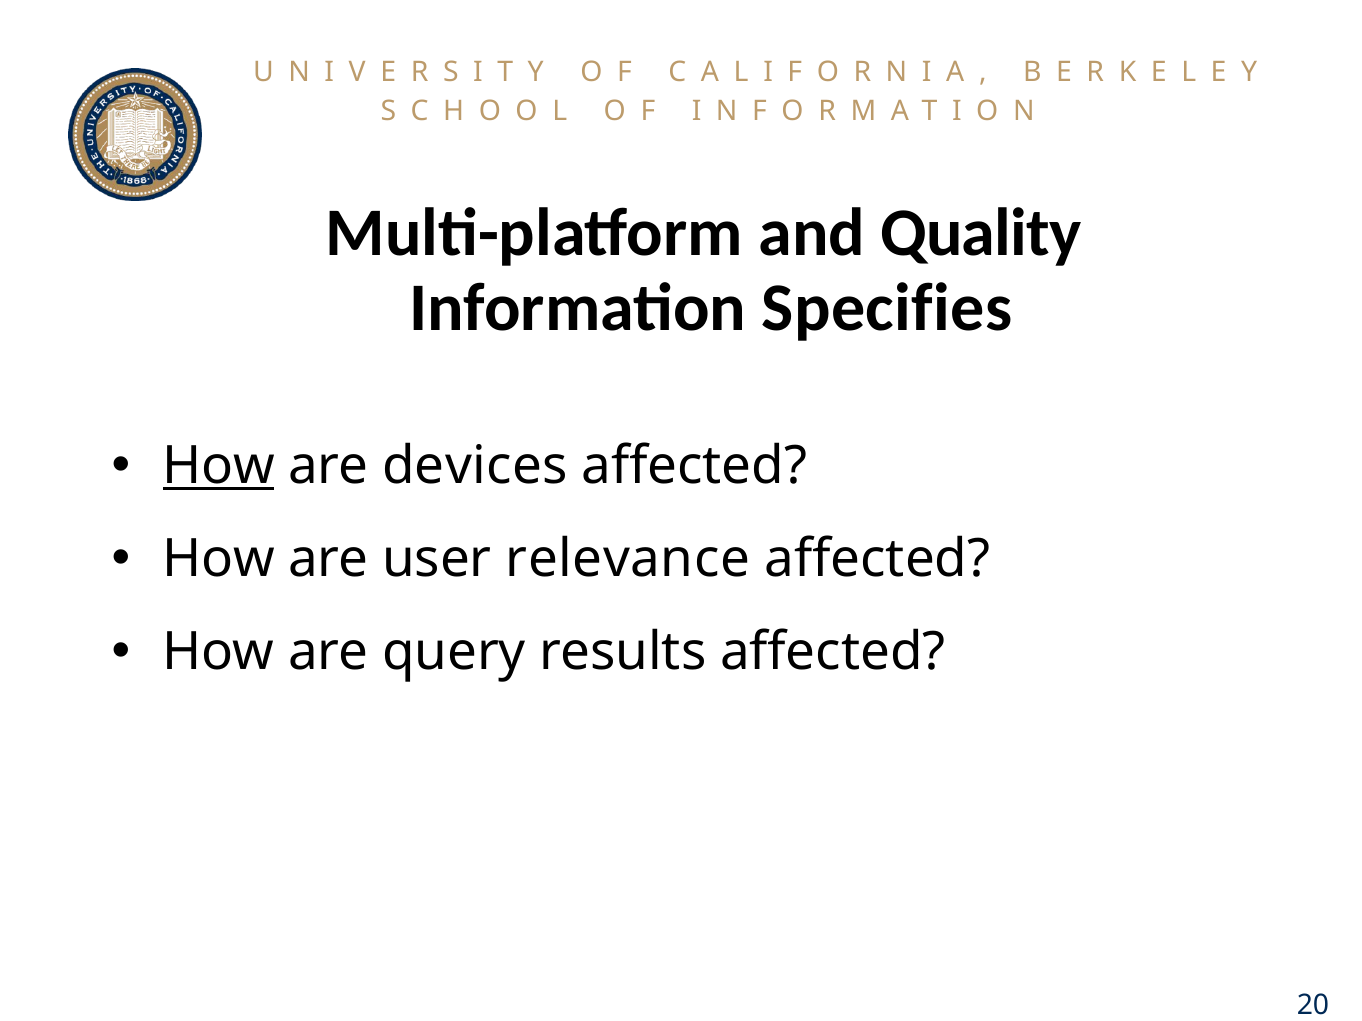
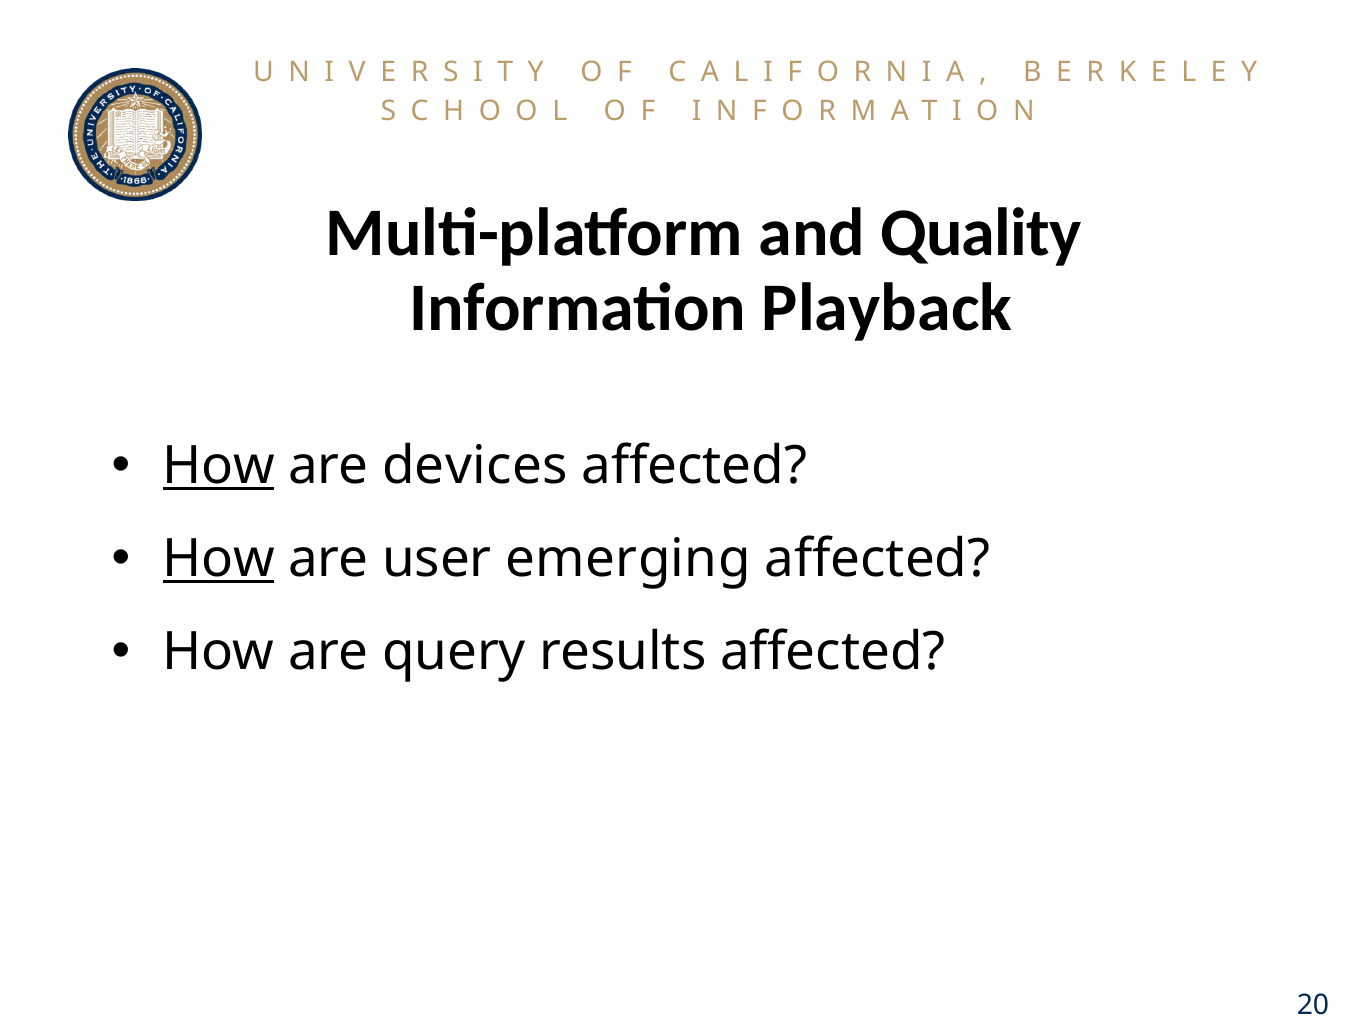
Specifies: Specifies -> Playback
How at (219, 559) underline: none -> present
relevance: relevance -> emerging
